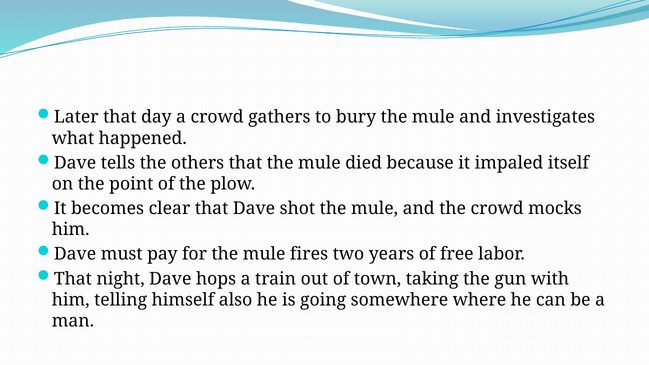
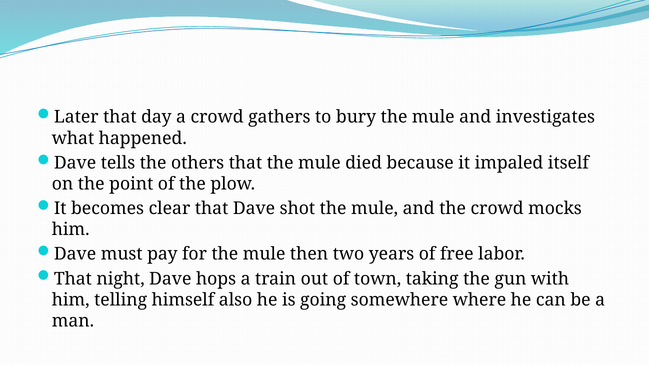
fires: fires -> then
